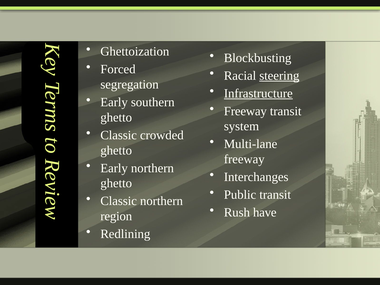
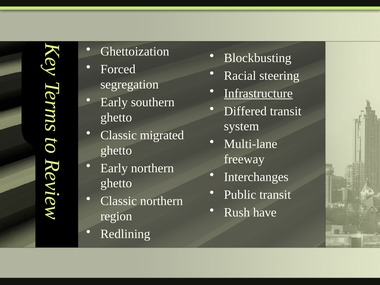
steering underline: present -> none
Freeway at (245, 111): Freeway -> Differed
crowded: crowded -> migrated
